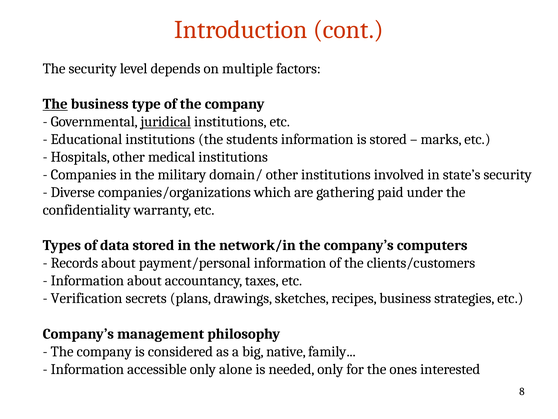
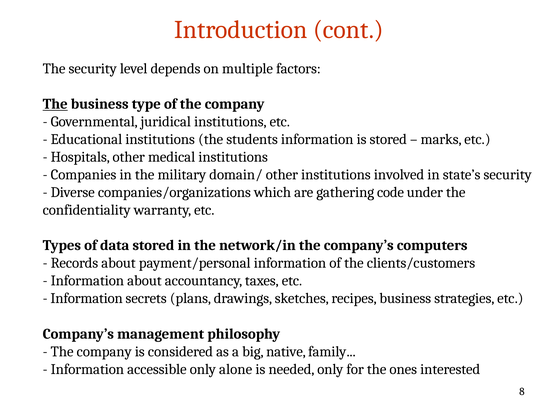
juridical underline: present -> none
paid: paid -> code
Verification at (87, 298): Verification -> Information
